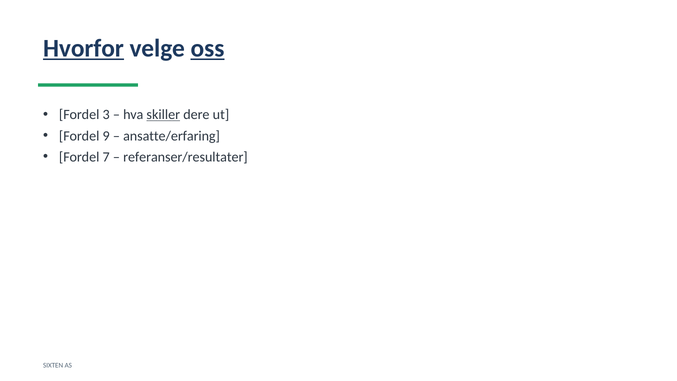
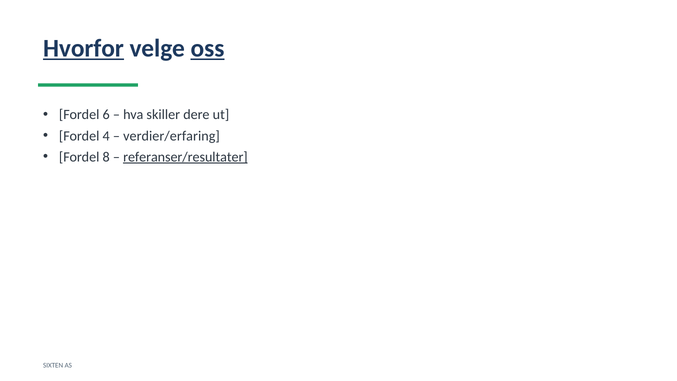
3: 3 -> 6
skiller underline: present -> none
9: 9 -> 4
ansatte/erfaring: ansatte/erfaring -> verdier/erfaring
7: 7 -> 8
referanser/resultater underline: none -> present
